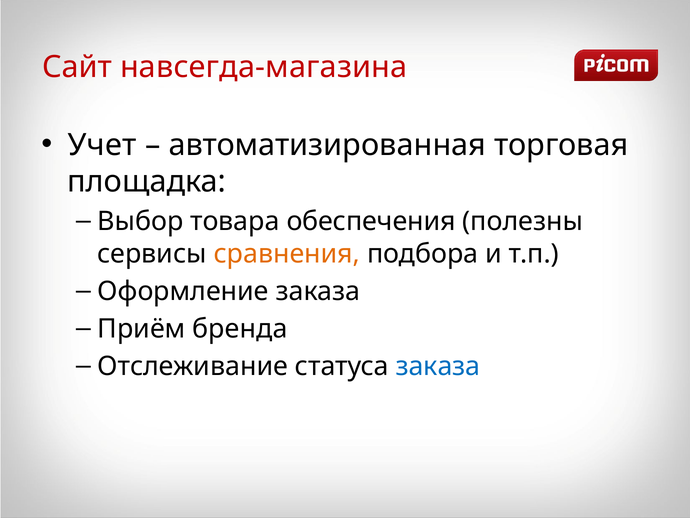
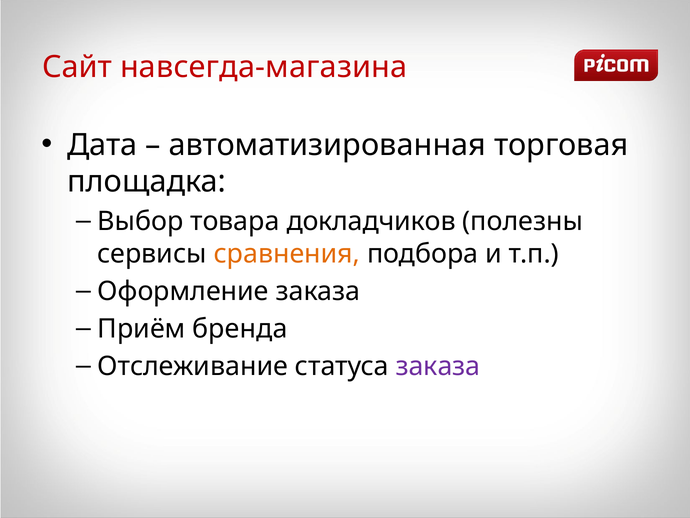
Учет: Учет -> Дата
обеспечения: обеспечения -> докладчиков
заказа at (438, 366) colour: blue -> purple
